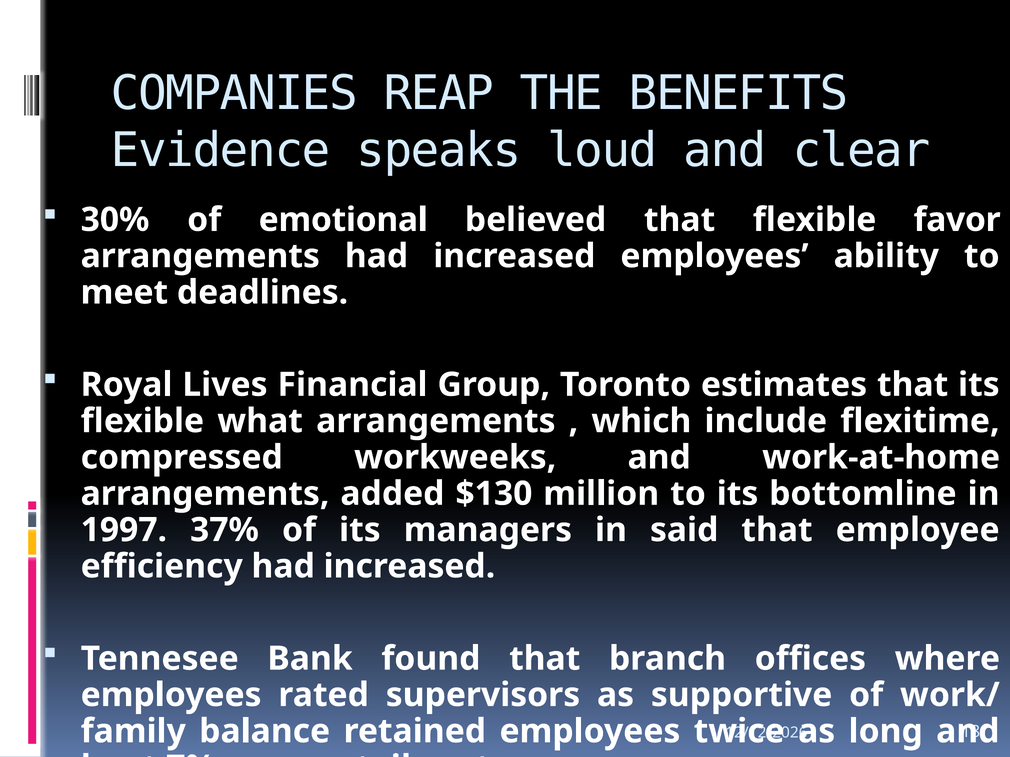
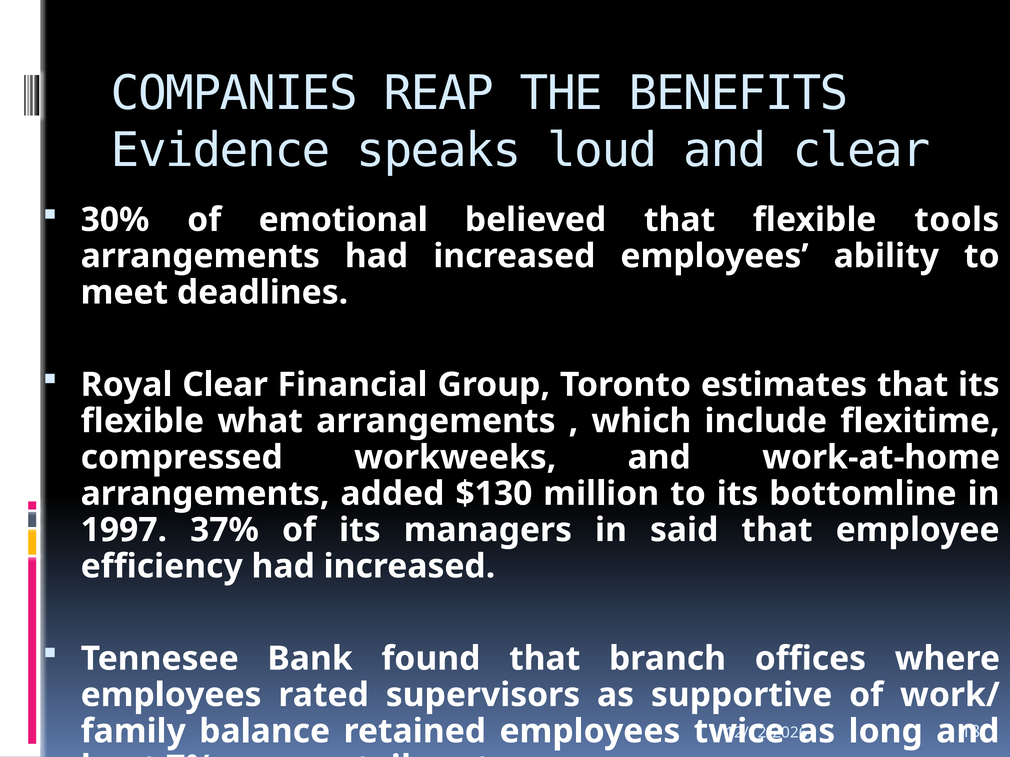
favor: favor -> tools
Royal Lives: Lives -> Clear
